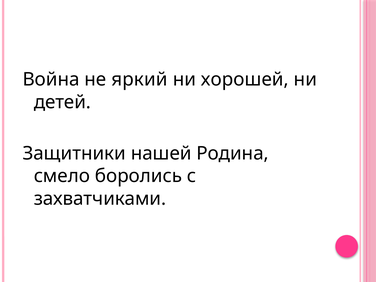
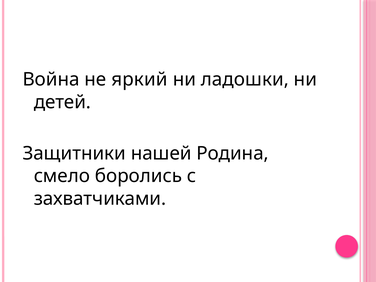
хорошей: хорошей -> ладошки
